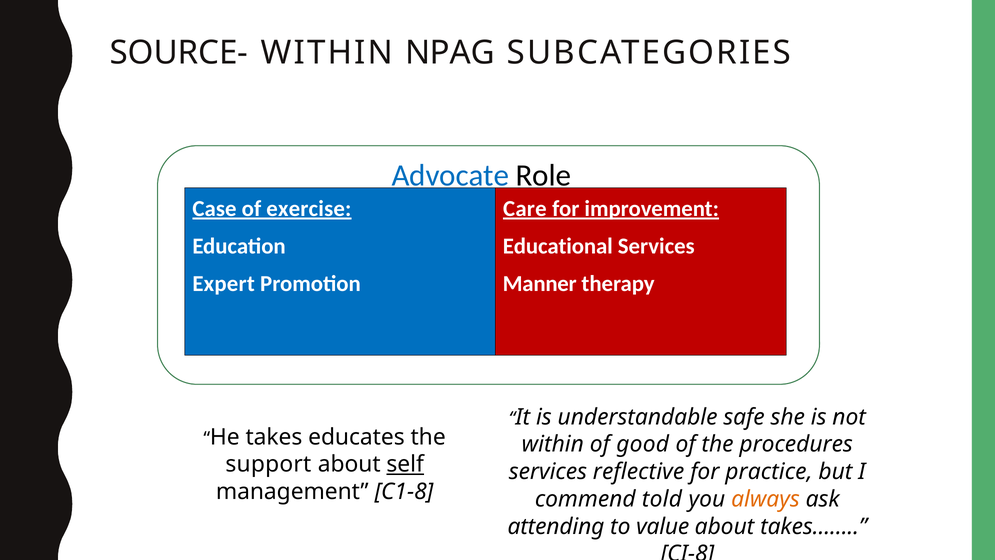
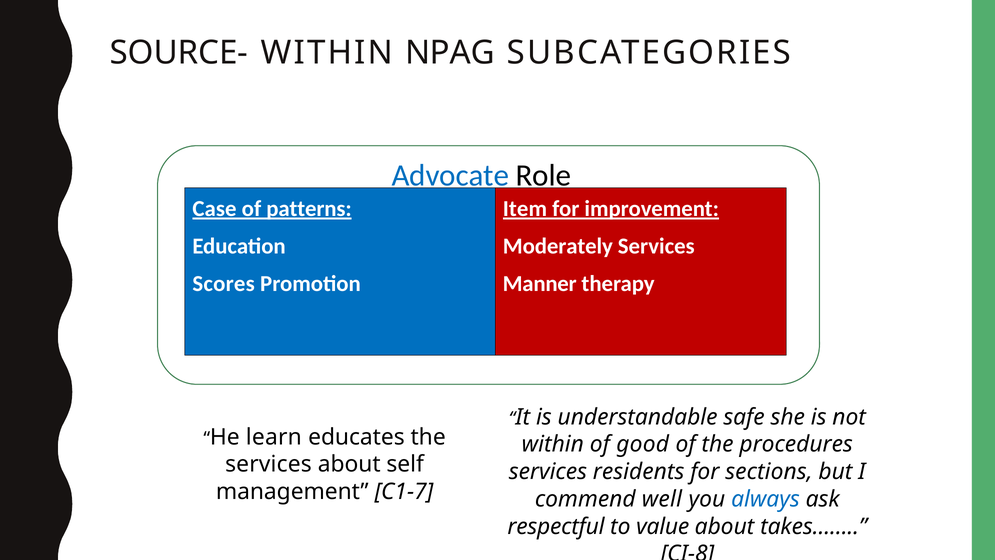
exercise: exercise -> patterns
Care: Care -> Item
Educational: Educational -> Moderately
Expert: Expert -> Scores
takes: takes -> learn
support at (268, 464): support -> services
self underline: present -> none
reflective: reflective -> residents
practice: practice -> sections
C1-8: C1-8 -> C1-7
told: told -> well
always colour: orange -> blue
attending: attending -> respectful
